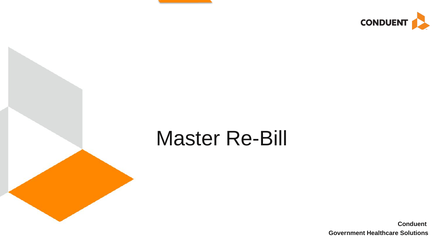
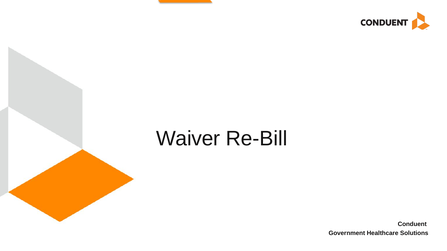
Master: Master -> Waiver
